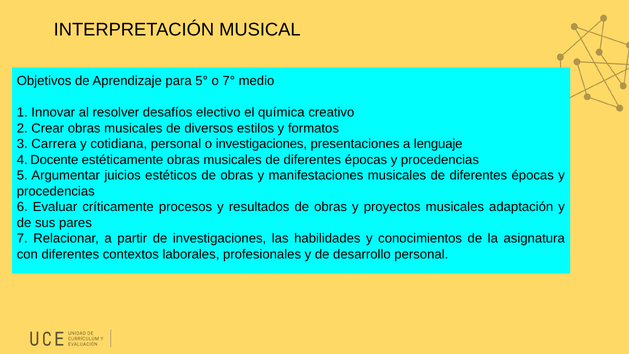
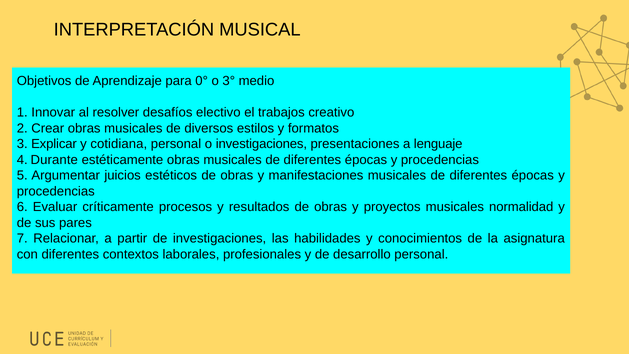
5°: 5° -> 0°
7°: 7° -> 3°
química: química -> trabajos
Carrera: Carrera -> Explicar
Docente: Docente -> Durante
adaptación: adaptación -> normalidad
